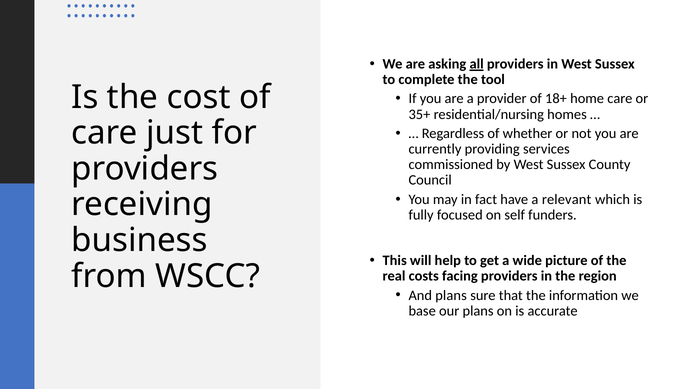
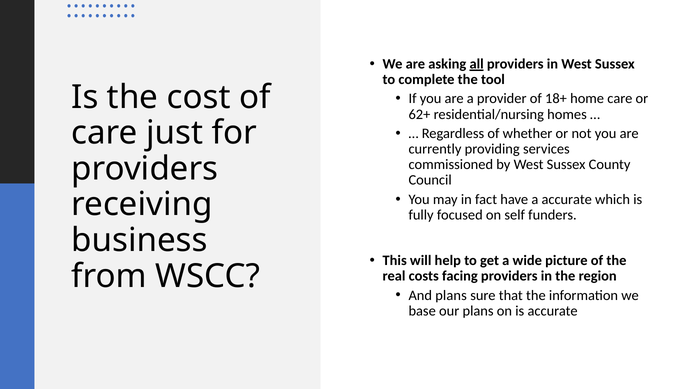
35+: 35+ -> 62+
a relevant: relevant -> accurate
